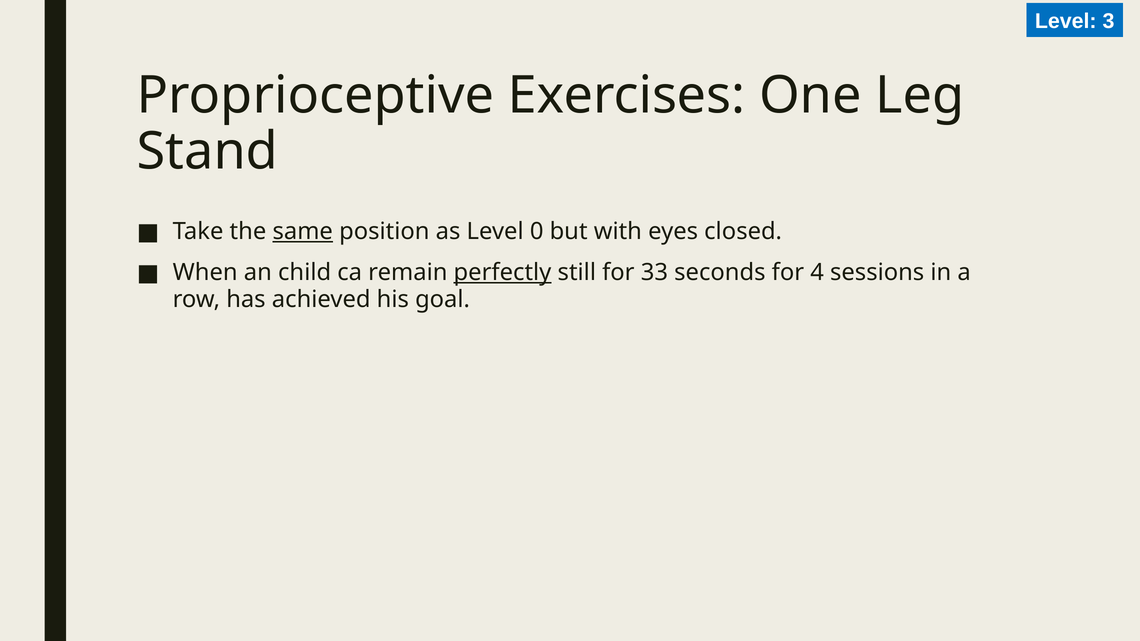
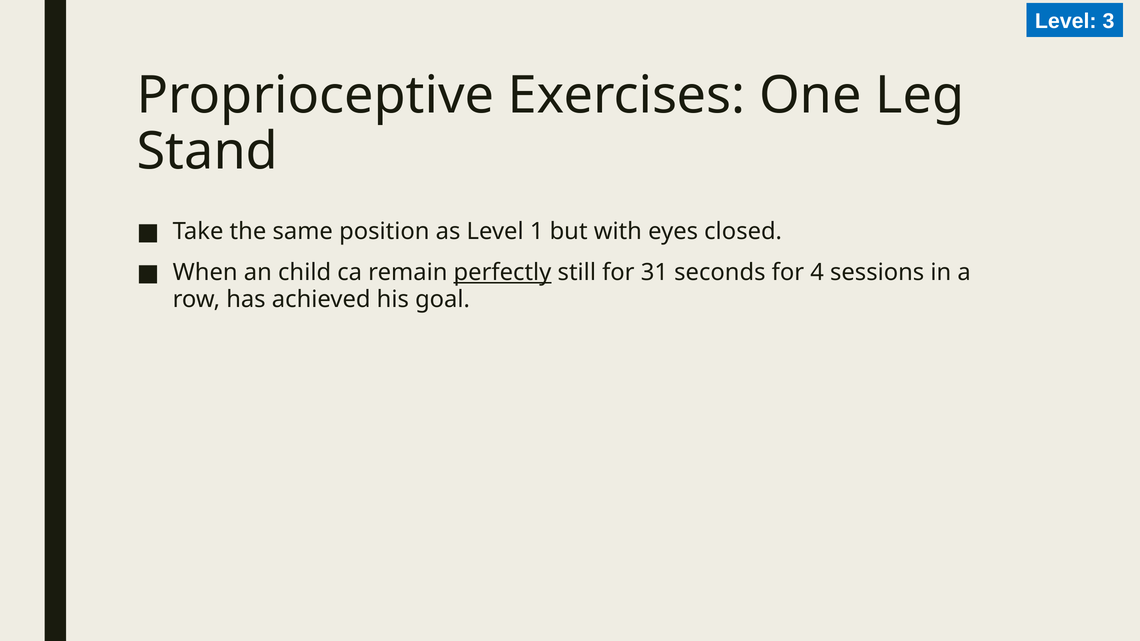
same underline: present -> none
0: 0 -> 1
33: 33 -> 31
